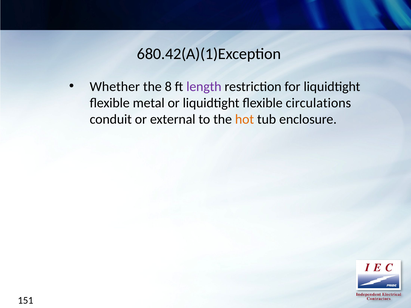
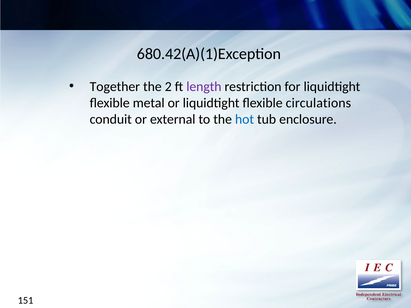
Whether: Whether -> Together
8: 8 -> 2
hot colour: orange -> blue
